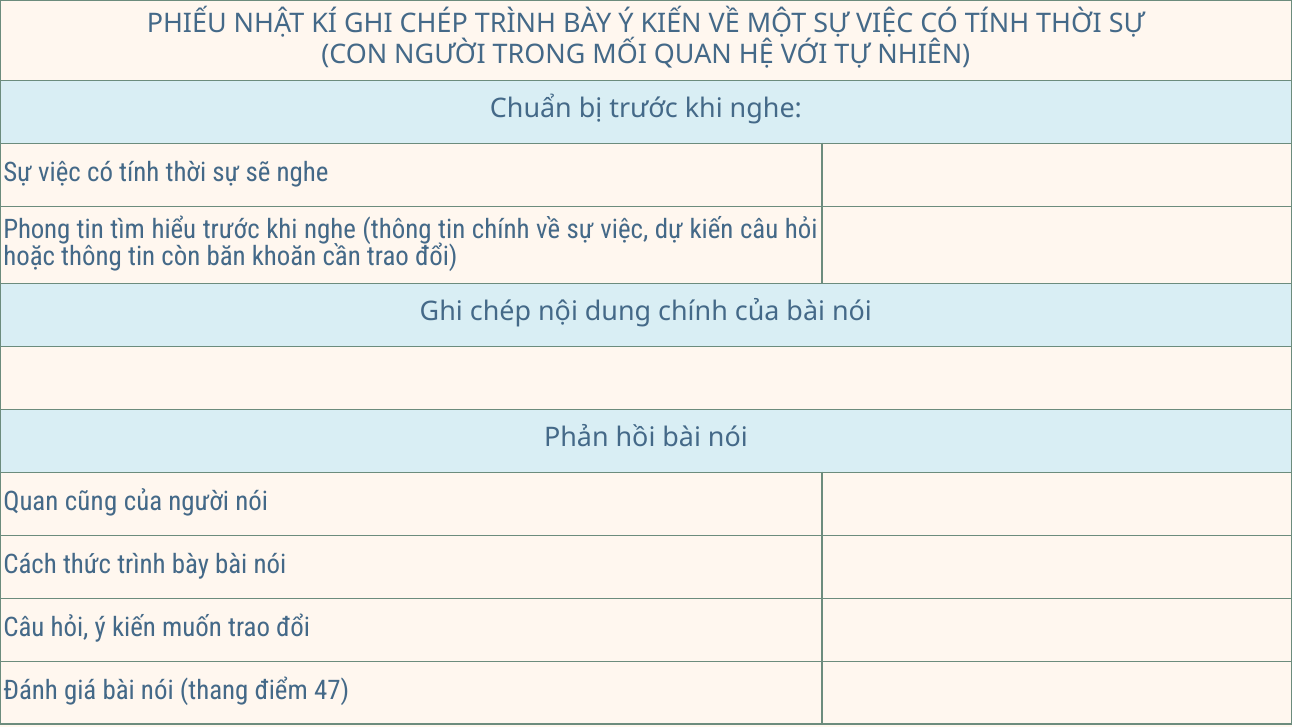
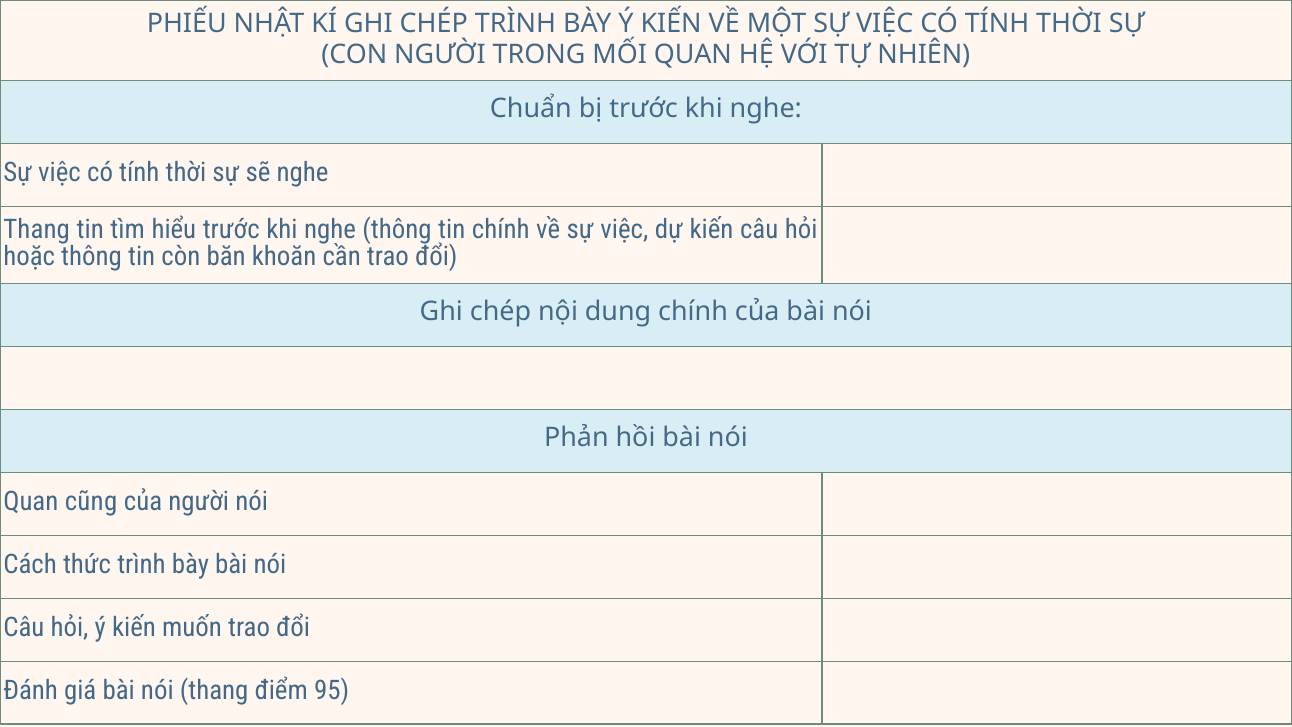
Phong at (37, 229): Phong -> Thang
47: 47 -> 95
